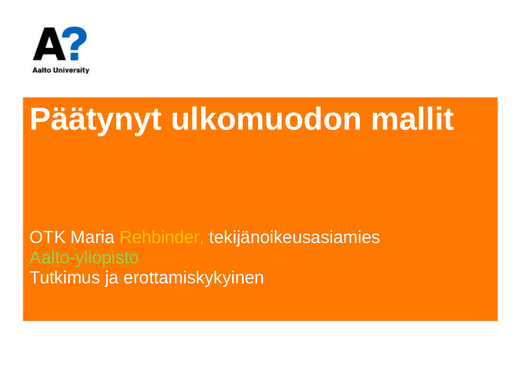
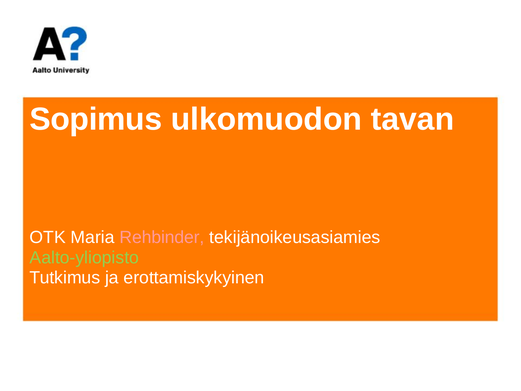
Päätynyt: Päätynyt -> Sopimus
mallit: mallit -> tavan
Rehbinder colour: yellow -> pink
